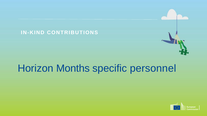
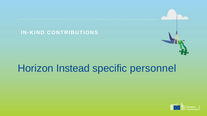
Months: Months -> Instead
